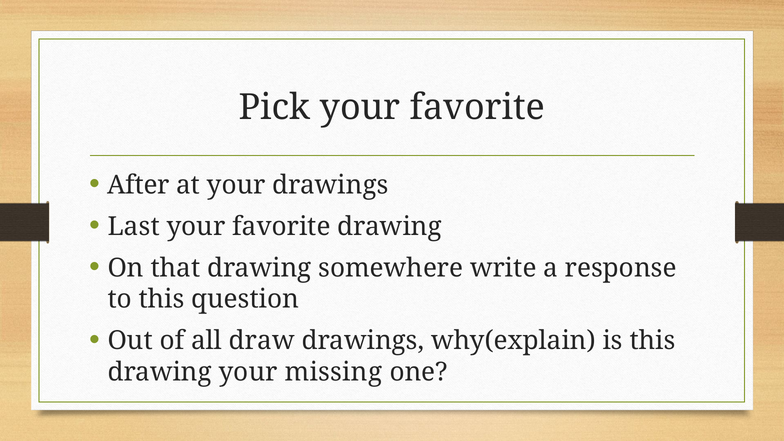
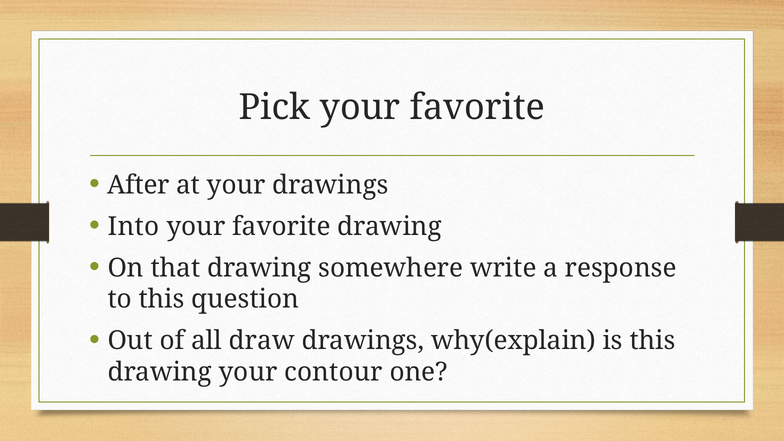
Last: Last -> Into
missing: missing -> contour
